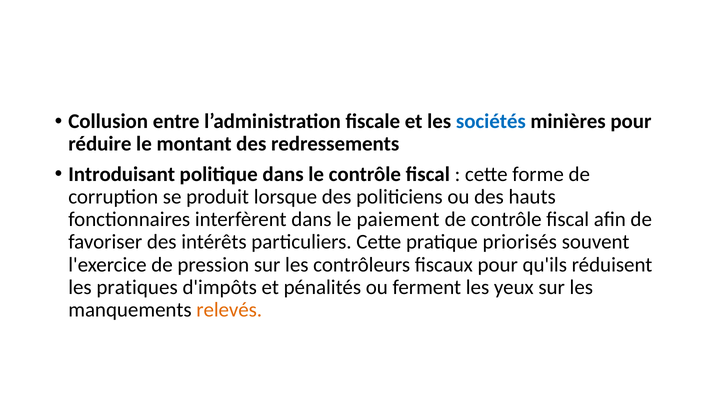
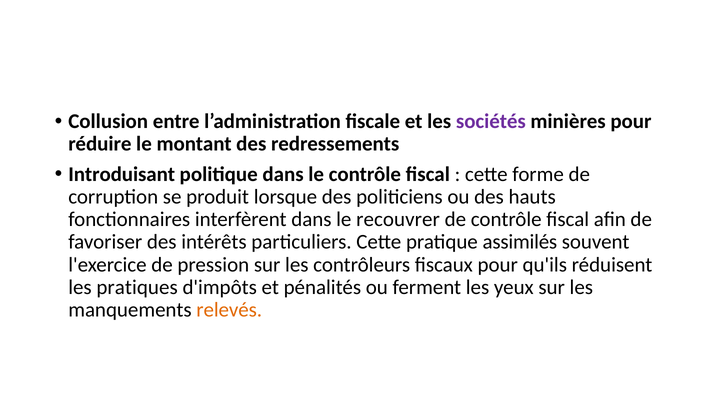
sociétés colour: blue -> purple
paiement: paiement -> recouvrer
priorisés: priorisés -> assimilés
